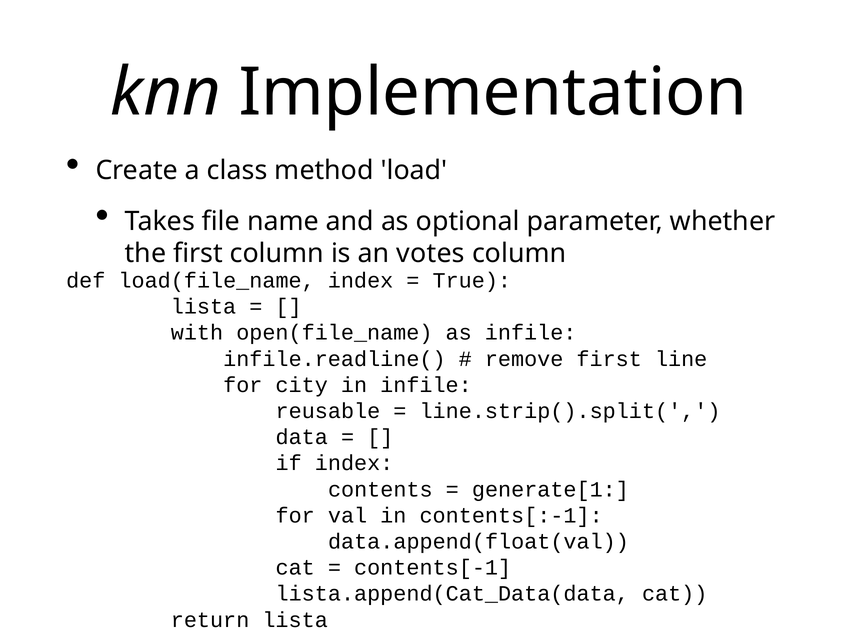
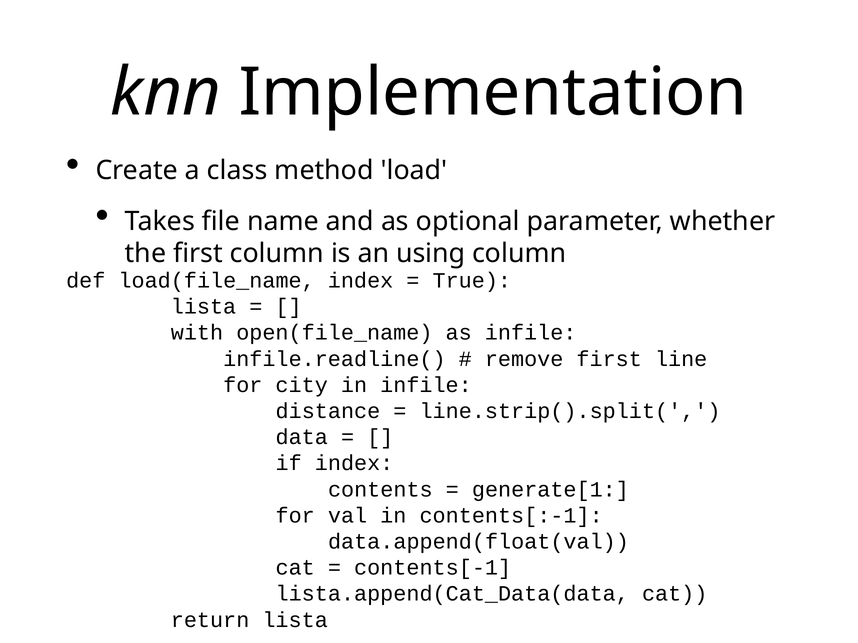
votes: votes -> using
reusable: reusable -> distance
